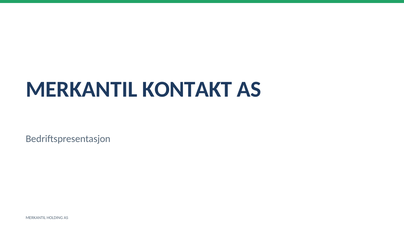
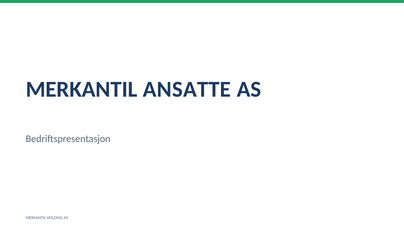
KONTAKT: KONTAKT -> ANSATTE
